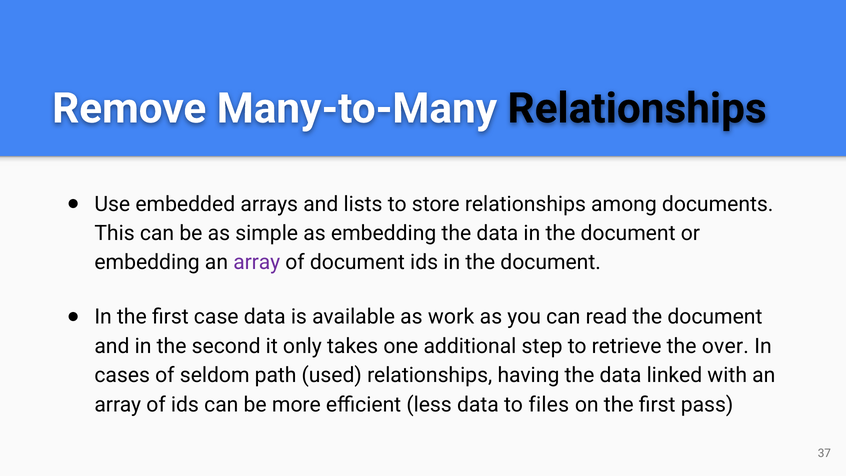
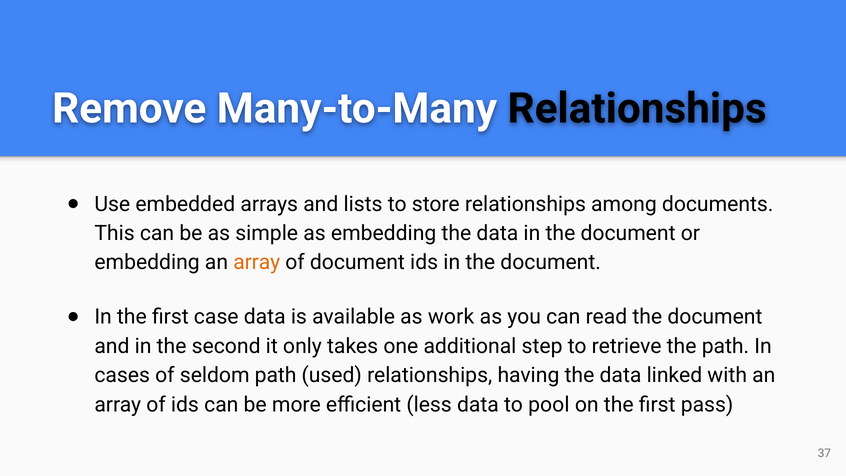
array at (257, 262) colour: purple -> orange
the over: over -> path
files: files -> pool
